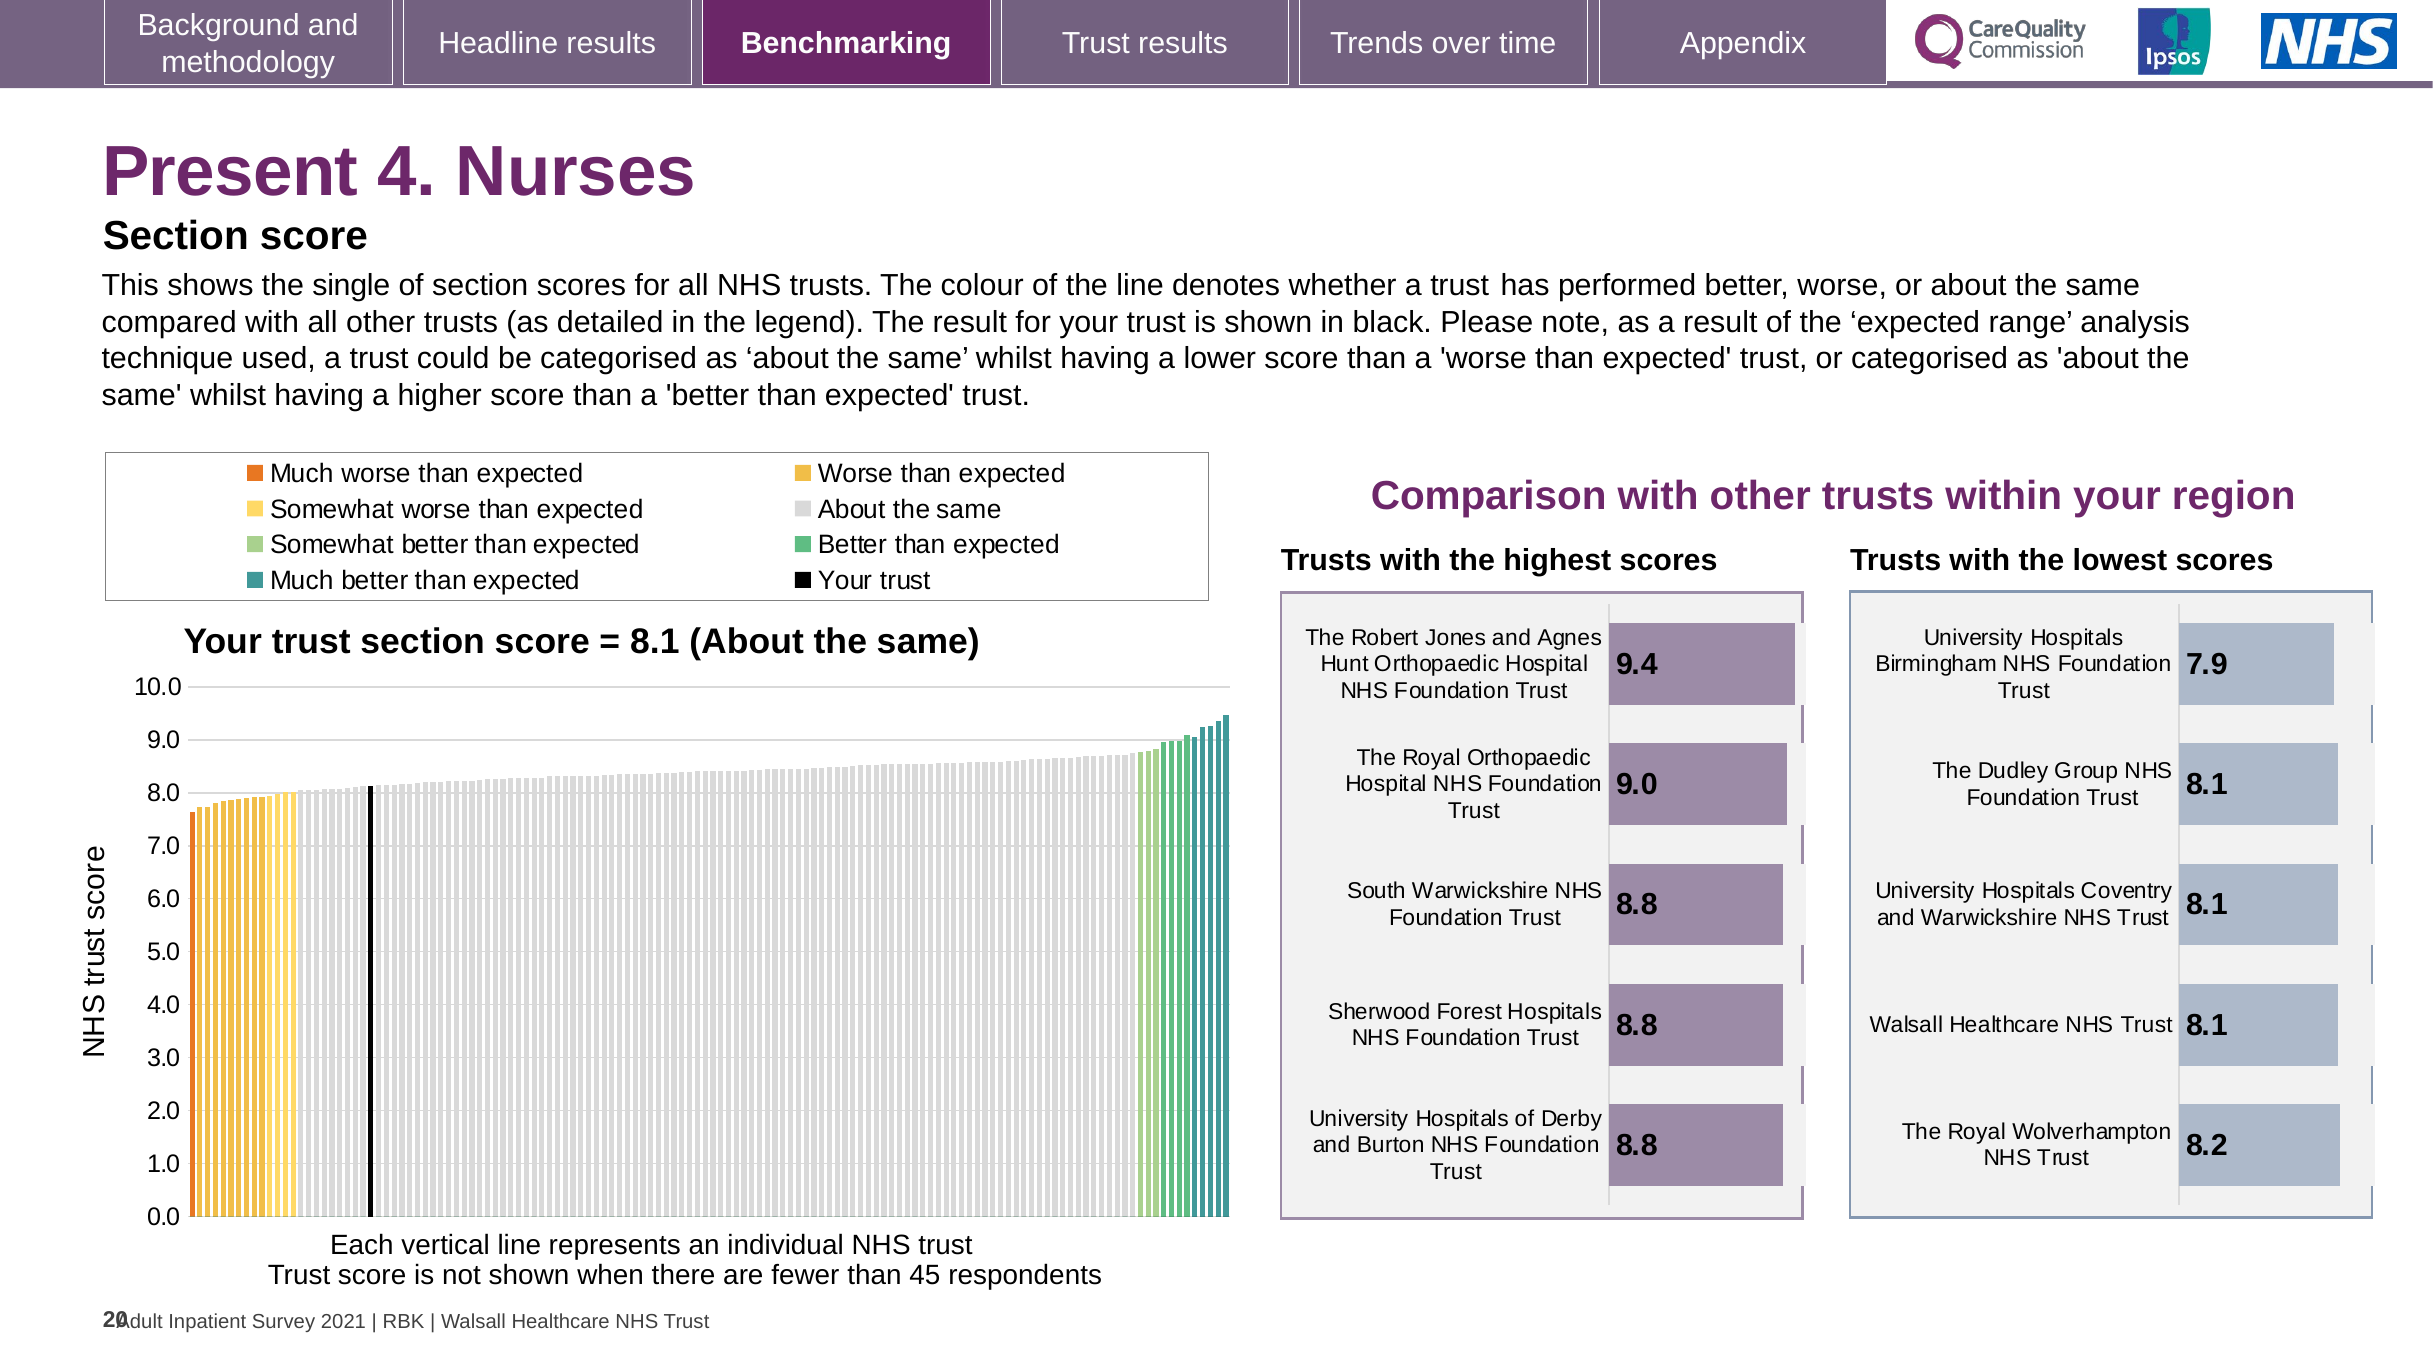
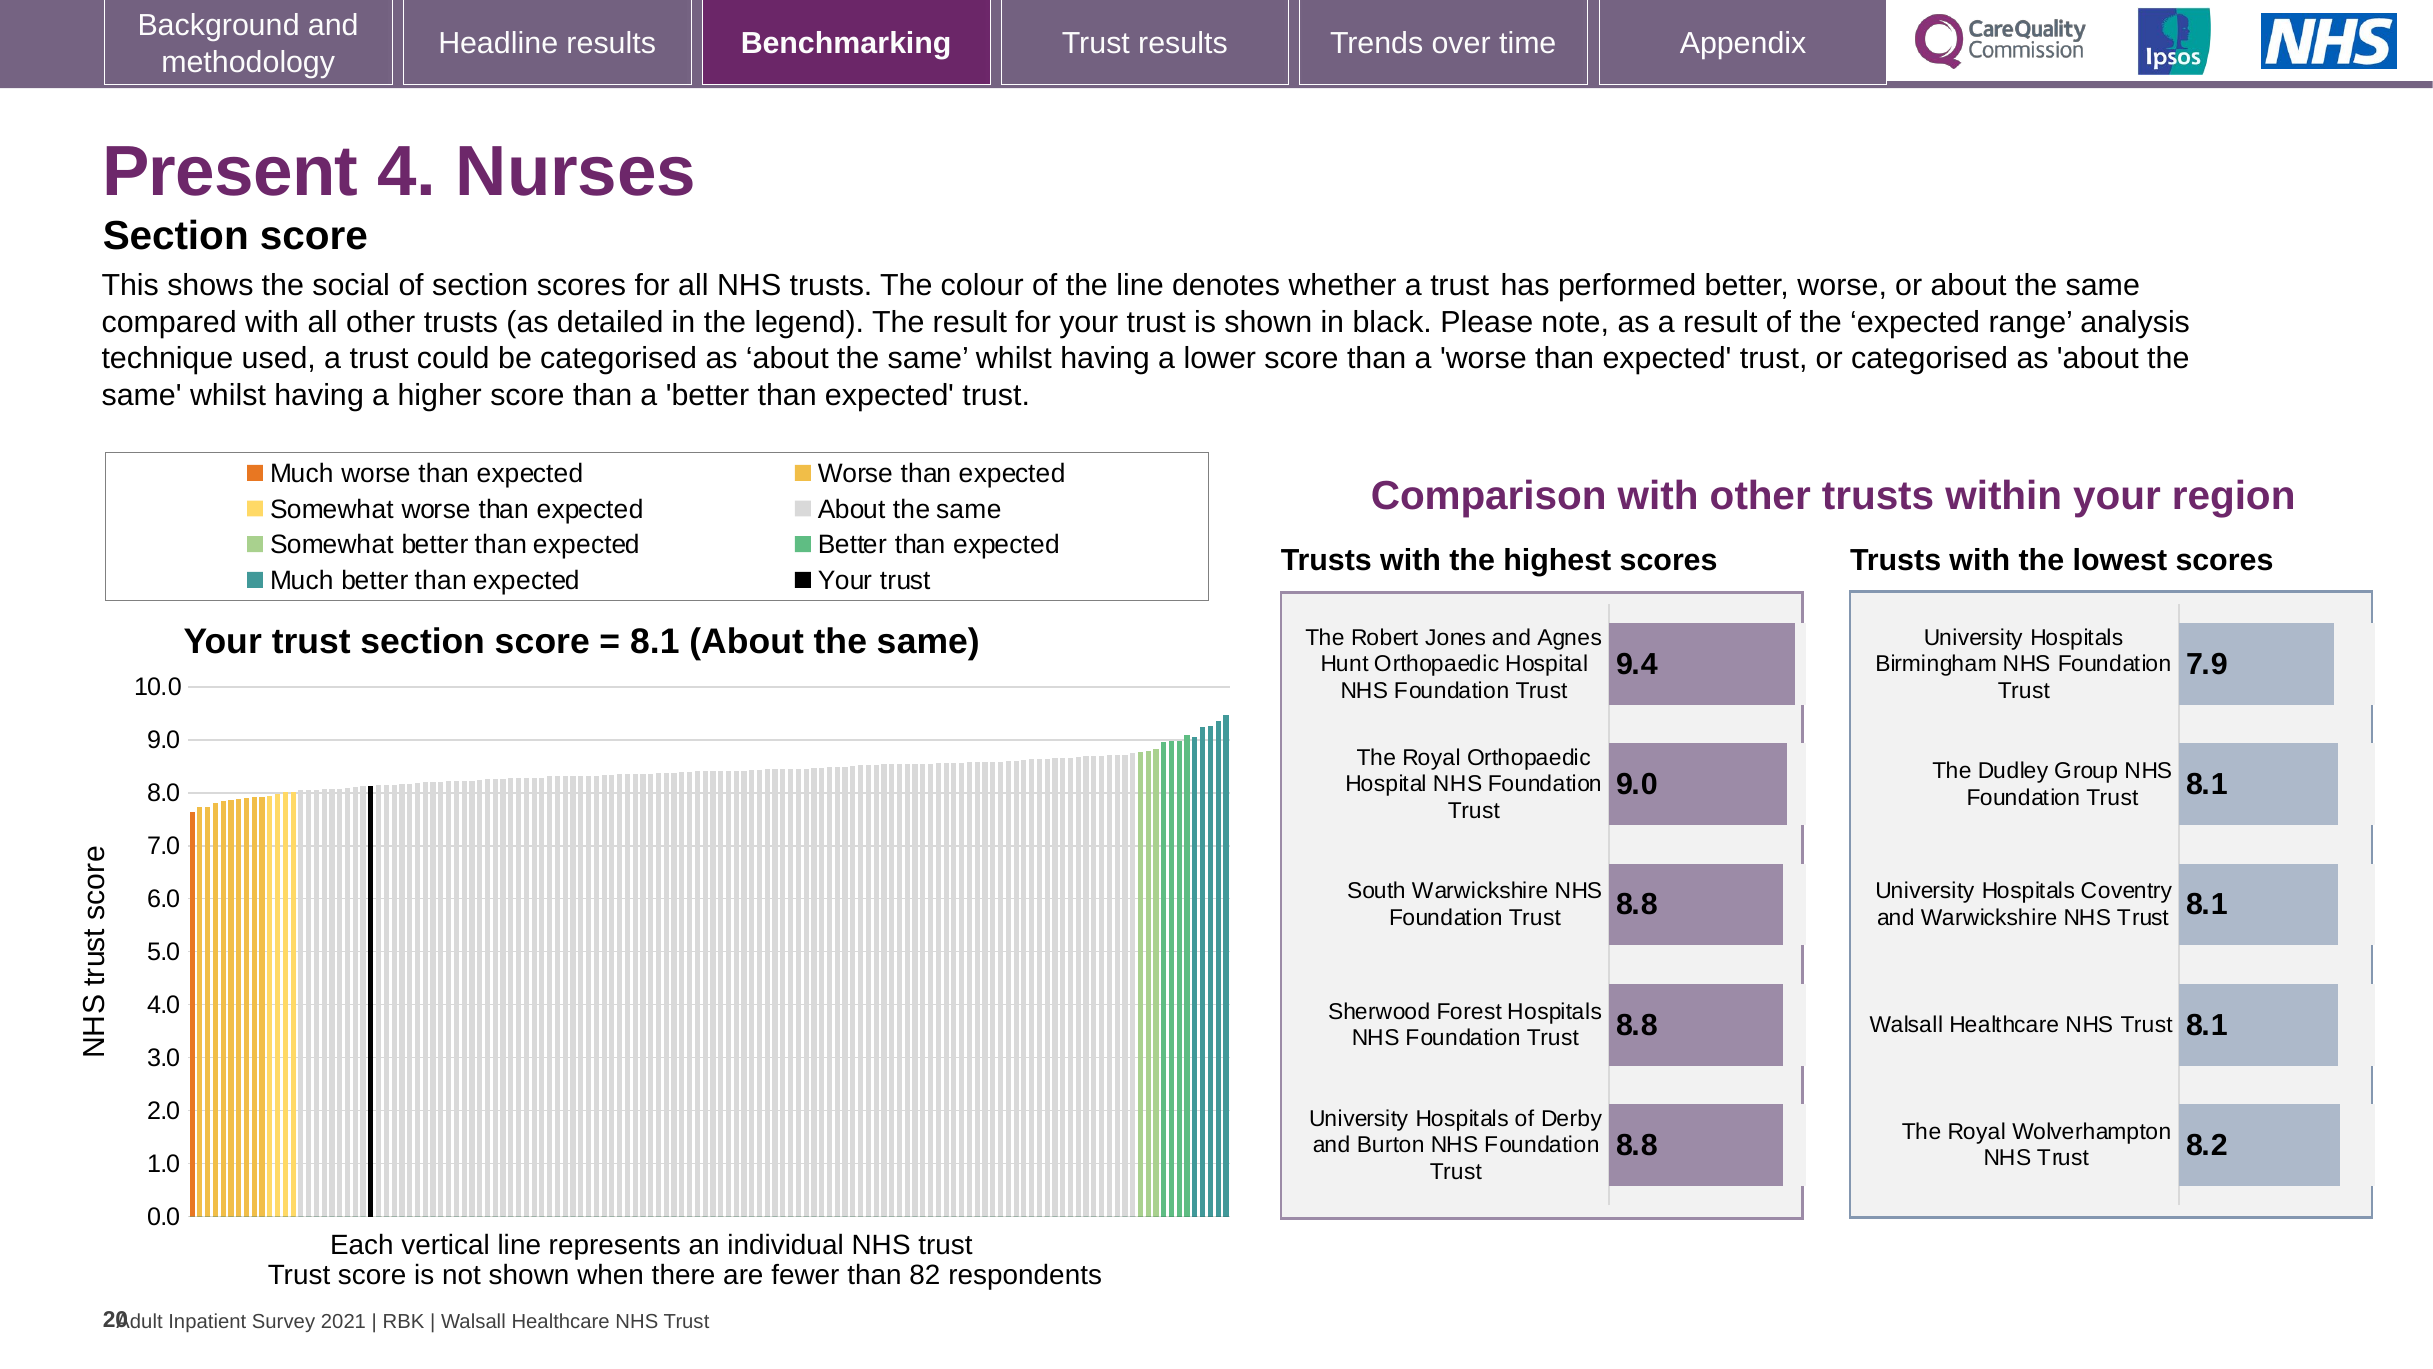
single: single -> social
45: 45 -> 82
